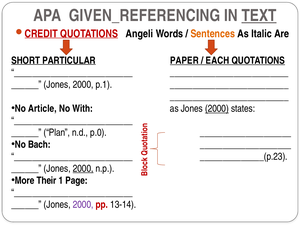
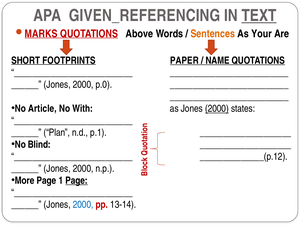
CREDIT: CREDIT -> MARKS
Angeli: Angeli -> Above
Italic: Italic -> Your
PARTICULAR: PARTICULAR -> FOOTPRINTS
EACH: EACH -> NAME
p.1: p.1 -> p.0
p.0: p.0 -> p.1
Bach: Bach -> Blind
______________(p.23: ______________(p.23 -> ______________(p.12
2000 at (83, 169) underline: present -> none
More Their: Their -> Page
Page at (77, 181) underline: none -> present
2000 at (83, 205) colour: purple -> blue
